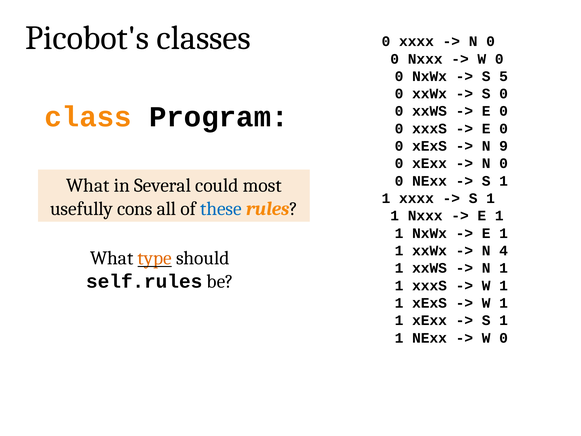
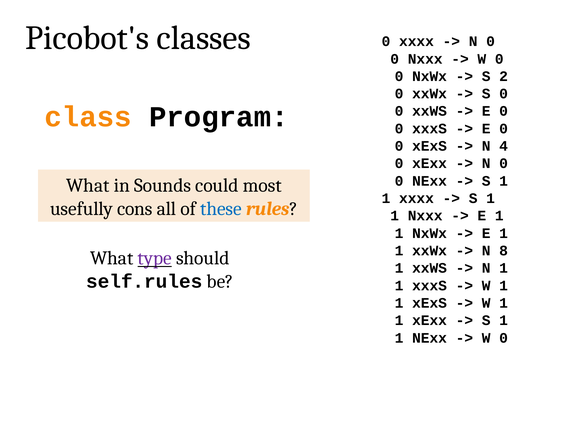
5: 5 -> 2
9: 9 -> 4
Several: Several -> Sounds
4: 4 -> 8
type colour: orange -> purple
